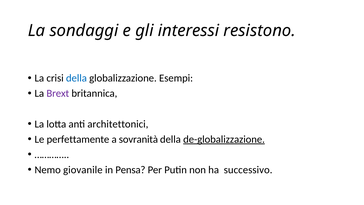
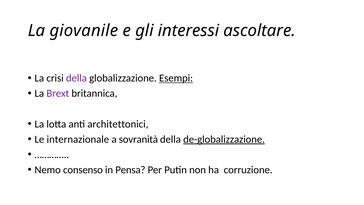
sondaggi: sondaggi -> giovanile
resistono: resistono -> ascoltare
della at (76, 78) colour: blue -> purple
Esempi underline: none -> present
perfettamente: perfettamente -> internazionale
giovanile: giovanile -> consenso
successivo: successivo -> corruzione
